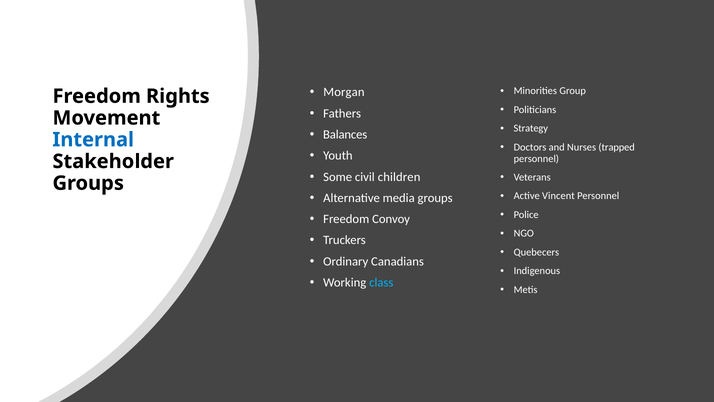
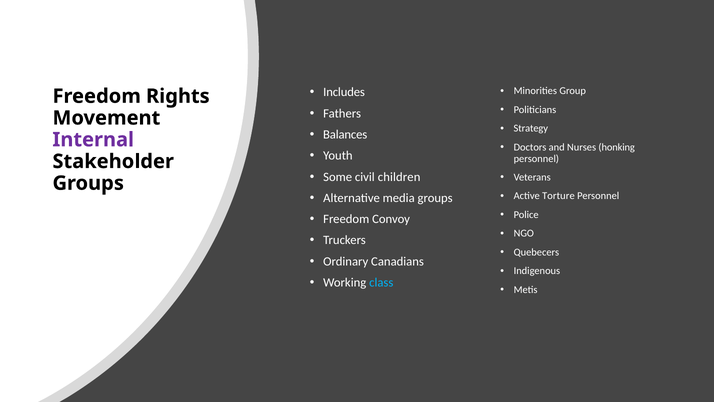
Morgan: Morgan -> Includes
Internal colour: blue -> purple
trapped: trapped -> honking
Vincent: Vincent -> Torture
